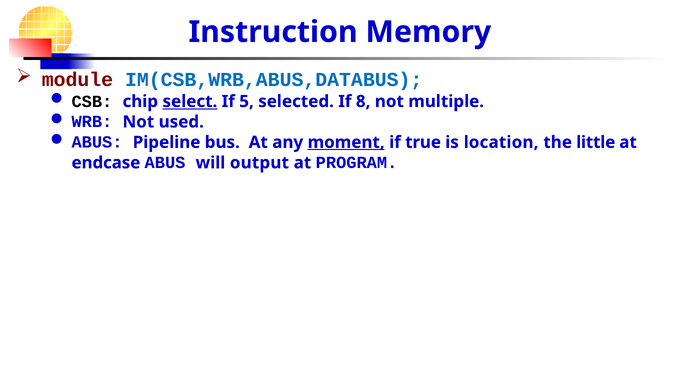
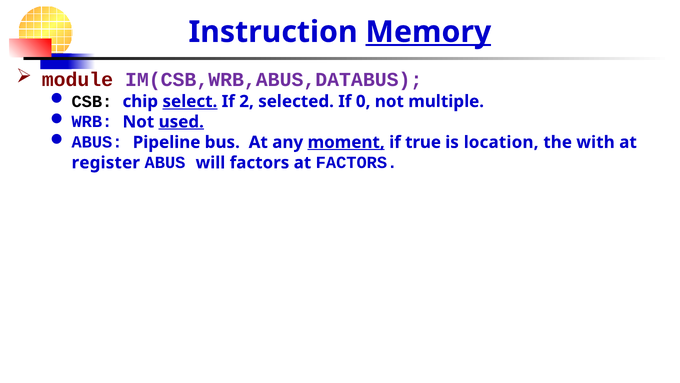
Memory underline: none -> present
IM(CSB,WRB,ABUS,DATABUS colour: blue -> purple
5: 5 -> 2
8: 8 -> 0
used underline: none -> present
little: little -> with
endcase: endcase -> register
will output: output -> factors
at PROGRAM: PROGRAM -> FACTORS
